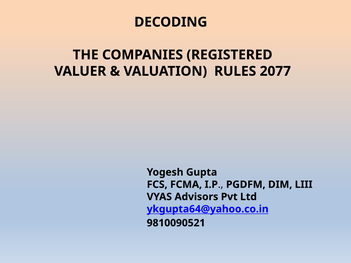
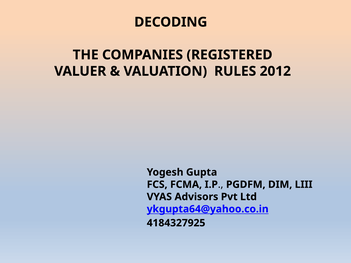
2077: 2077 -> 2012
9810090521: 9810090521 -> 4184327925
